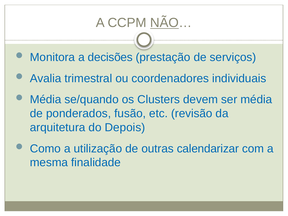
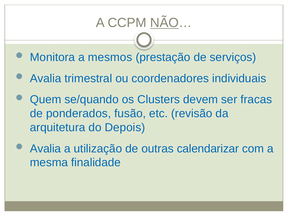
decisões: decisões -> mesmos
Média at (46, 100): Média -> Quem
ser média: média -> fracas
Como at (45, 149): Como -> Avalia
